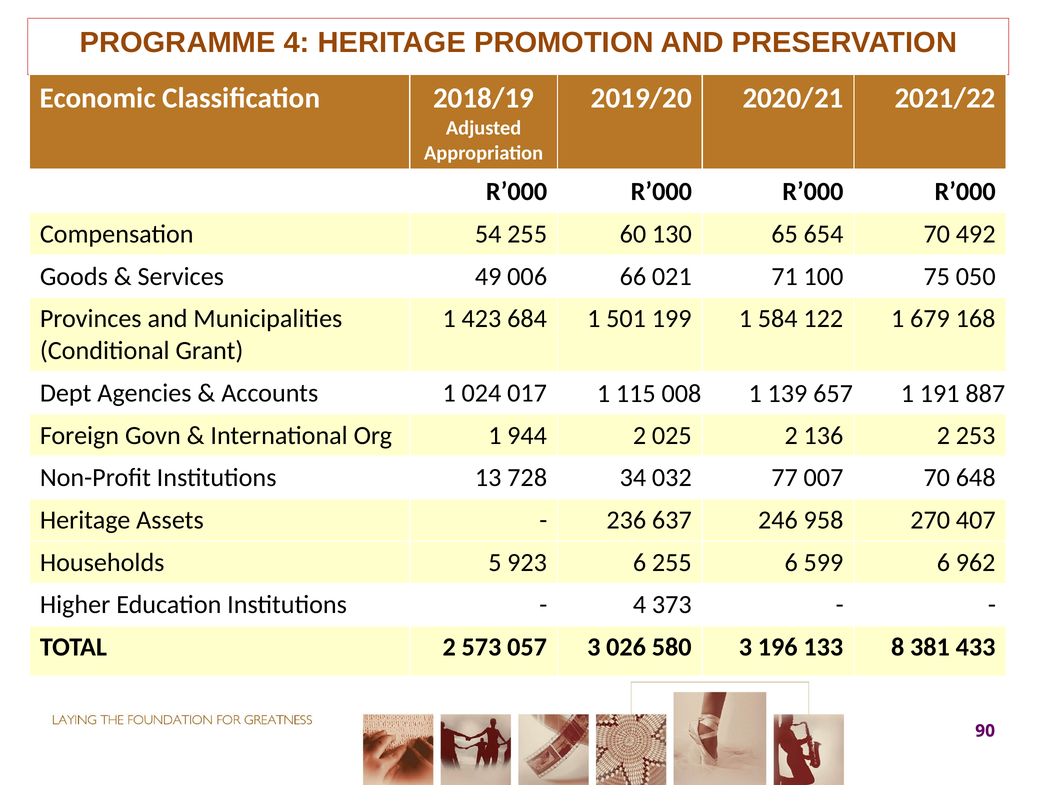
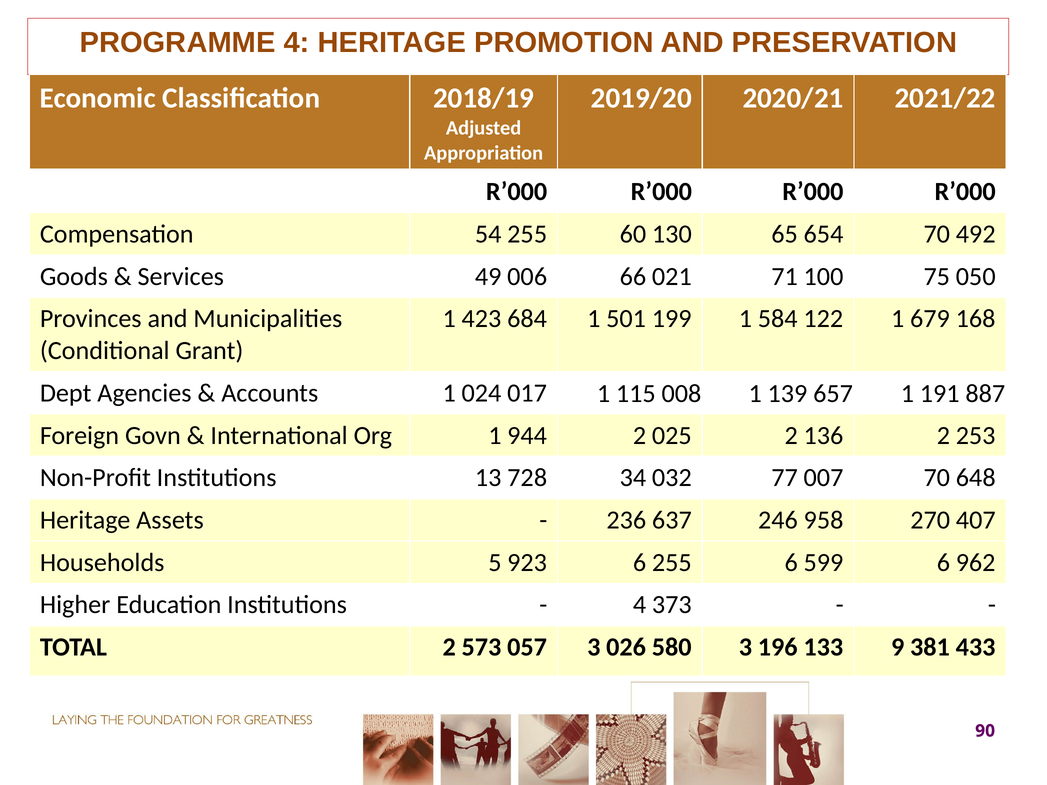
8: 8 -> 9
